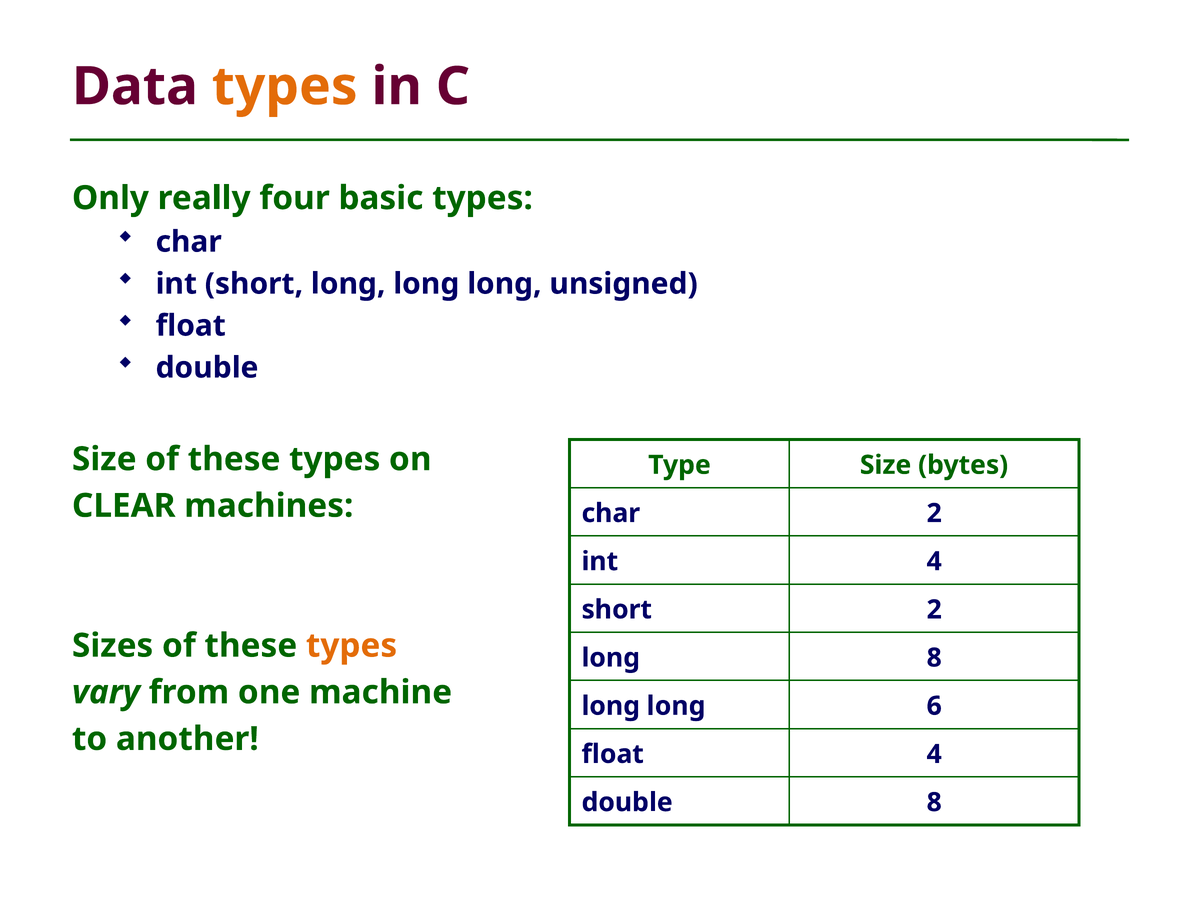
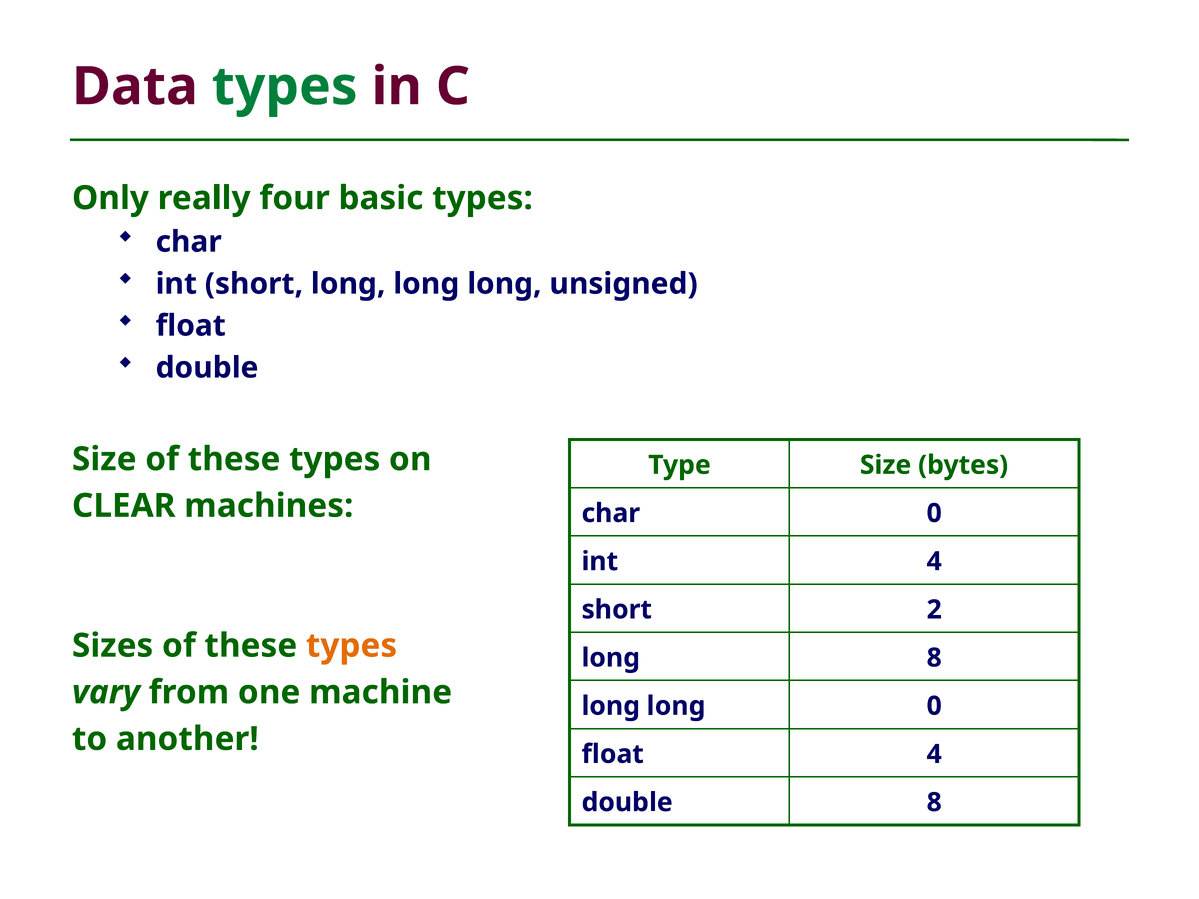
types at (285, 87) colour: orange -> green
char 2: 2 -> 0
long 6: 6 -> 0
